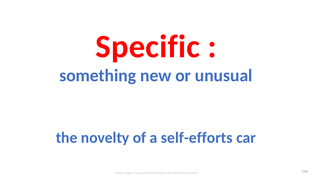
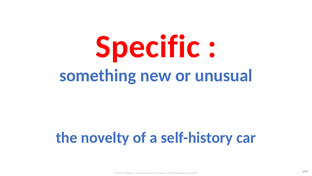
self-efforts: self-efforts -> self-history
